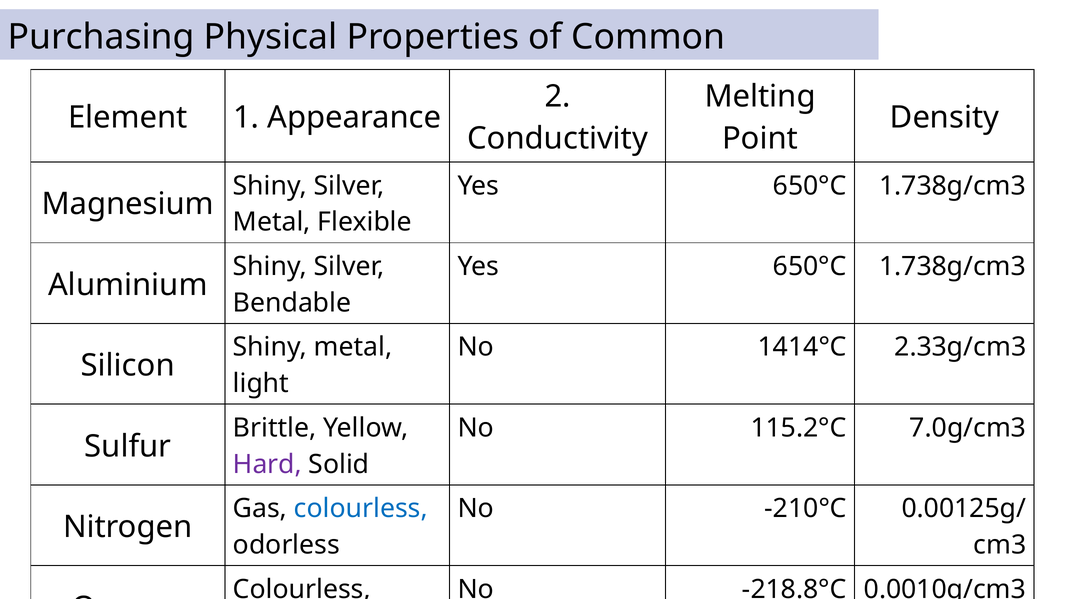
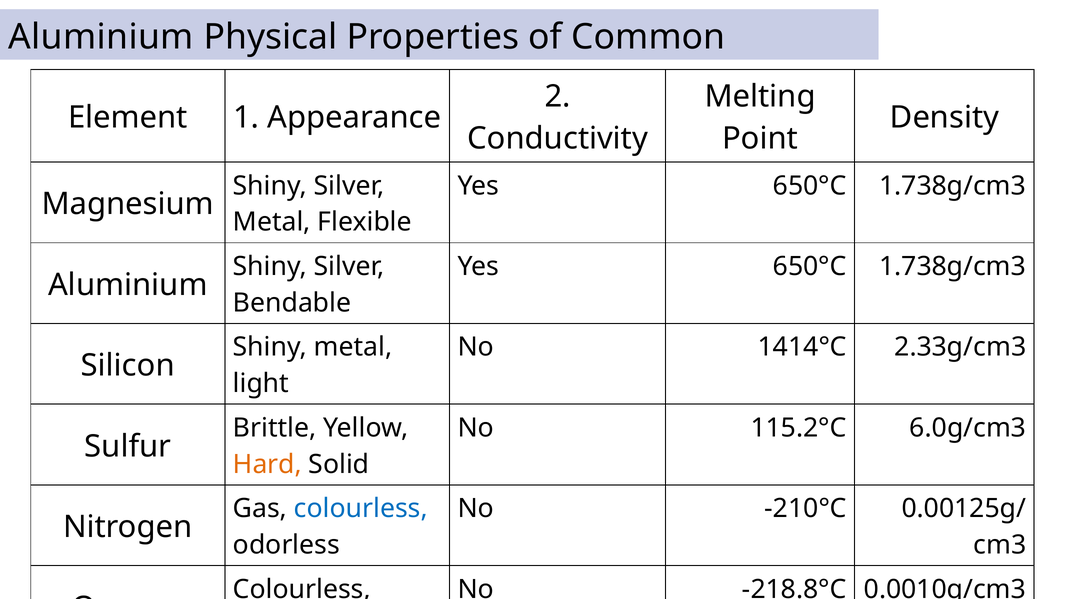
Purchasing at (101, 37): Purchasing -> Aluminium
7.0g/cm3: 7.0g/cm3 -> 6.0g/cm3
Hard colour: purple -> orange
